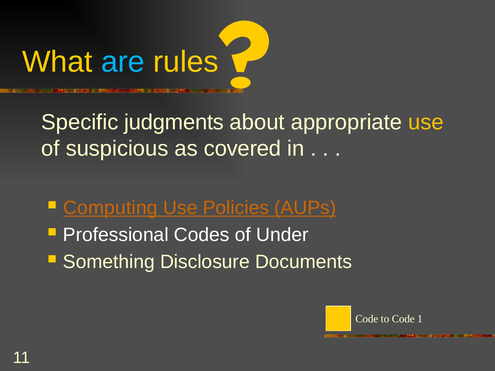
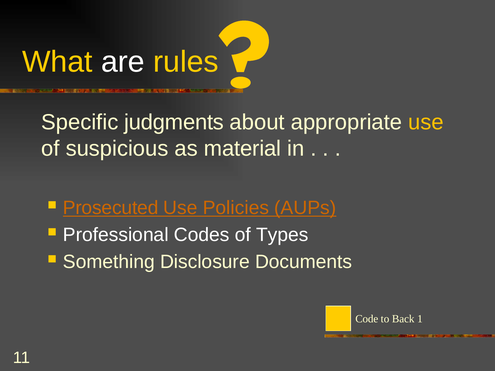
are colour: light blue -> white
covered: covered -> material
Computing: Computing -> Prosecuted
Under: Under -> Types
to Code: Code -> Back
